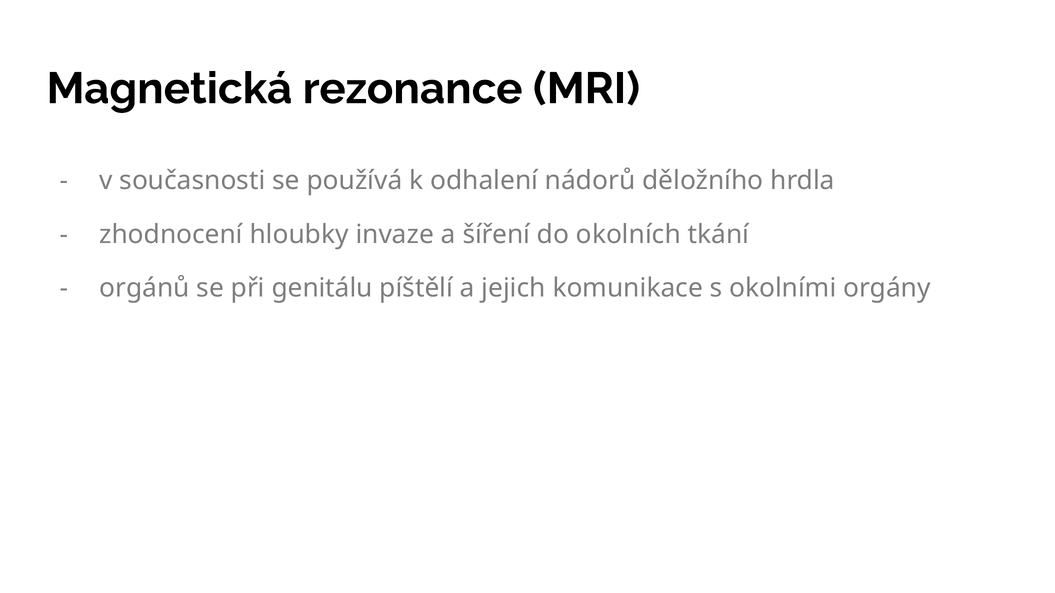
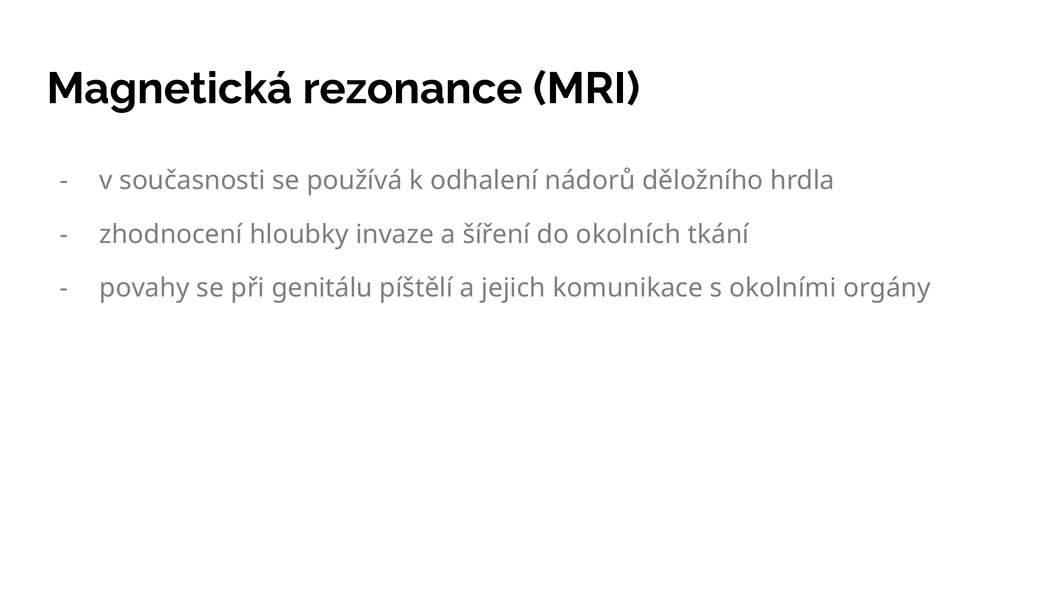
orgánů: orgánů -> povahy
